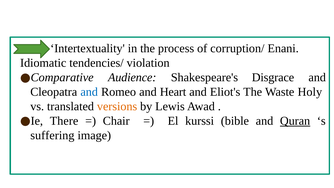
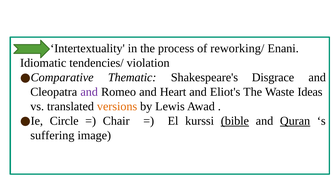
corruption/: corruption/ -> reworking/
Audience: Audience -> Thematic
and at (89, 92) colour: blue -> purple
Holy: Holy -> Ideas
There: There -> Circle
bible underline: none -> present
